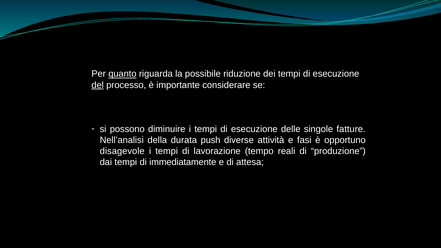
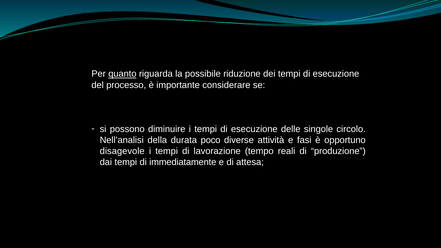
del underline: present -> none
fatture: fatture -> circolo
push: push -> poco
